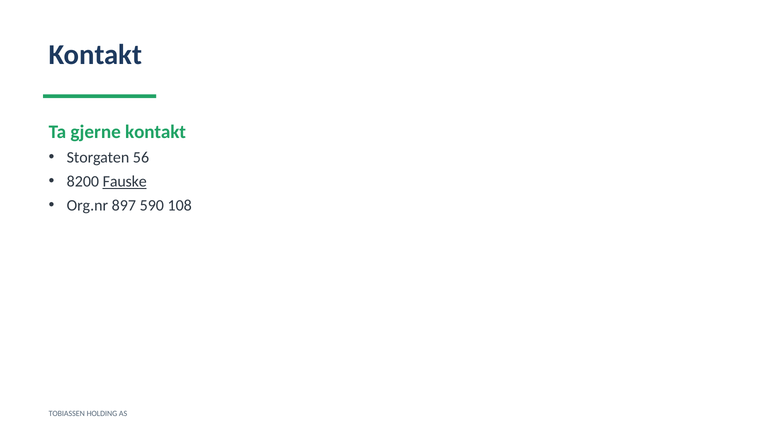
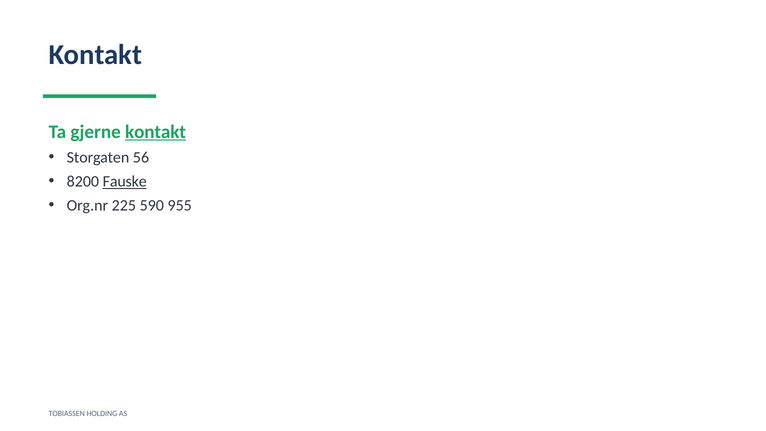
kontakt at (156, 132) underline: none -> present
897: 897 -> 225
108: 108 -> 955
